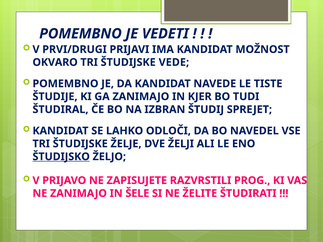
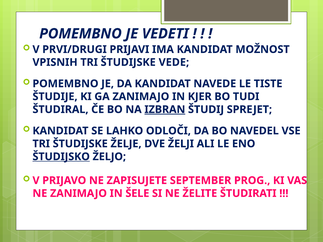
OKVARO: OKVARO -> VPISNIH
IZBRAN underline: none -> present
RAZVRSTILI: RAZVRSTILI -> SEPTEMBER
